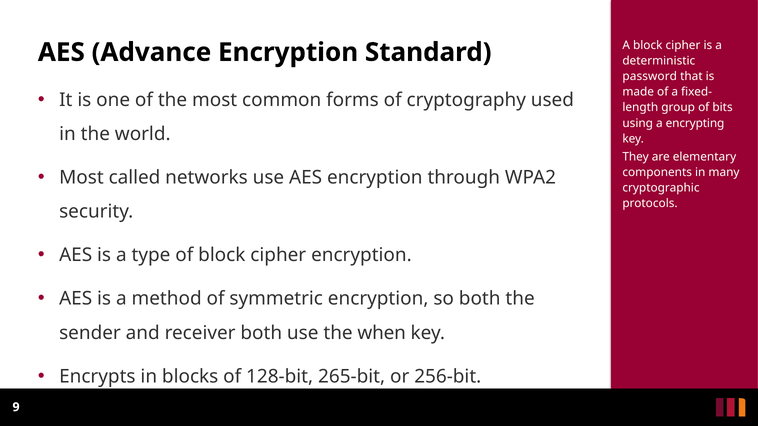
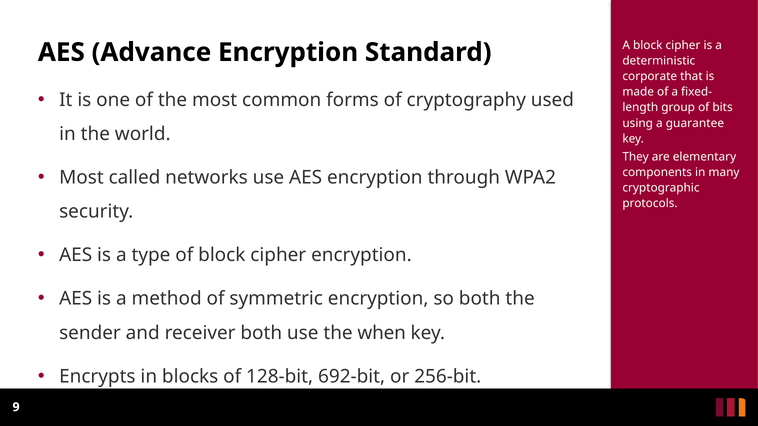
password: password -> corporate
encrypting: encrypting -> guarantee
265-bit: 265-bit -> 692-bit
